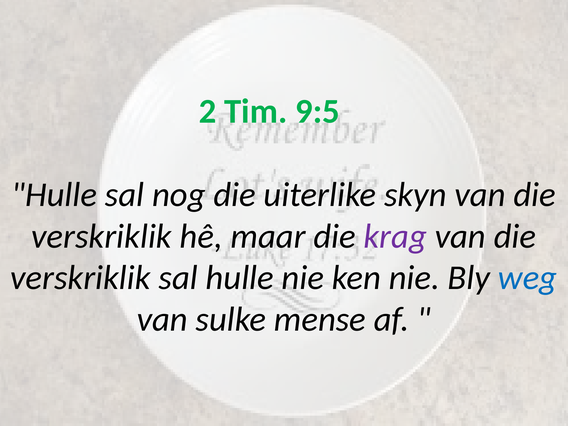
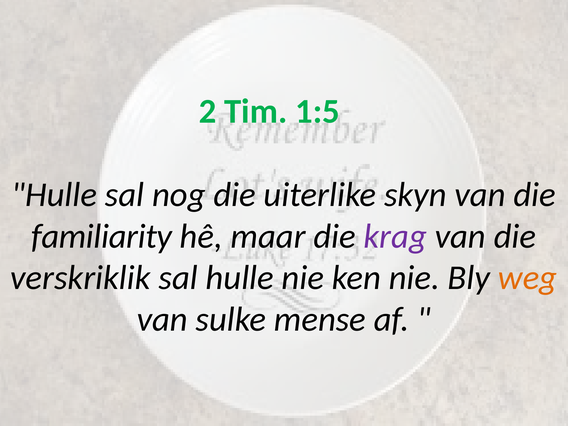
9:5: 9:5 -> 1:5
verskriklik at (101, 236): verskriklik -> familiarity
weg colour: blue -> orange
